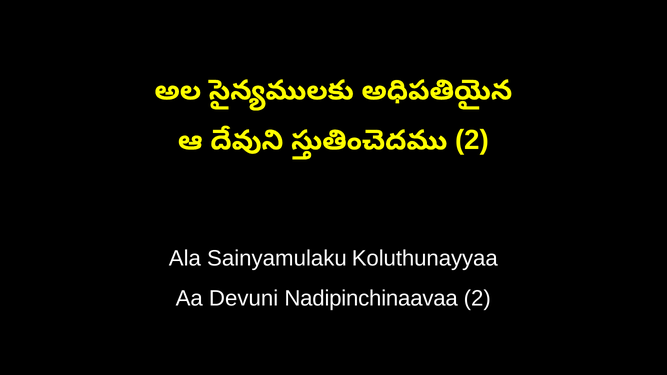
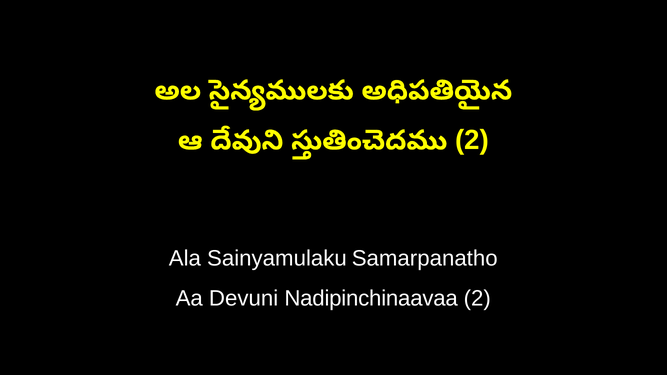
Koluthunayyaa: Koluthunayyaa -> Samarpanatho
